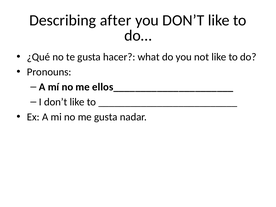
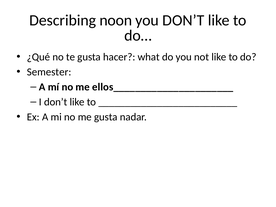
after: after -> noon
Pronouns: Pronouns -> Semester
